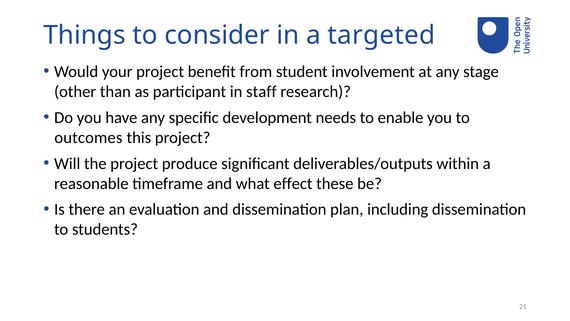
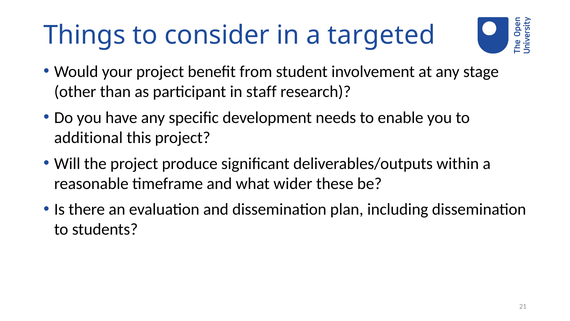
outcomes: outcomes -> additional
effect: effect -> wider
